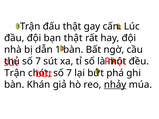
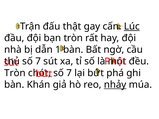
Lúc underline: none -> present
bạn thật: thật -> tròn
Trận at (15, 73): Trận -> Tròn
